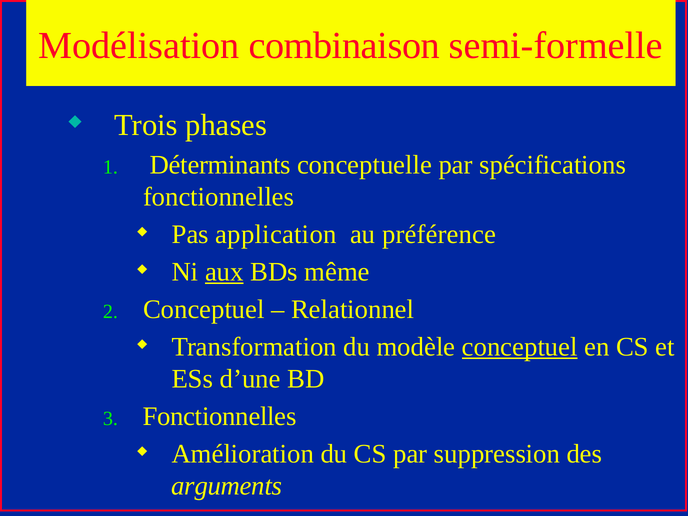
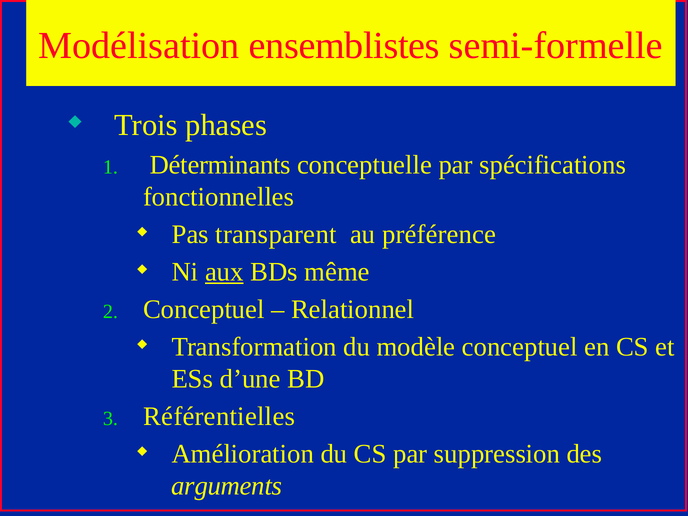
combinaison: combinaison -> ensemblistes
application: application -> transparent
conceptuel at (520, 347) underline: present -> none
Fonctionnelles at (219, 416): Fonctionnelles -> Référentielles
